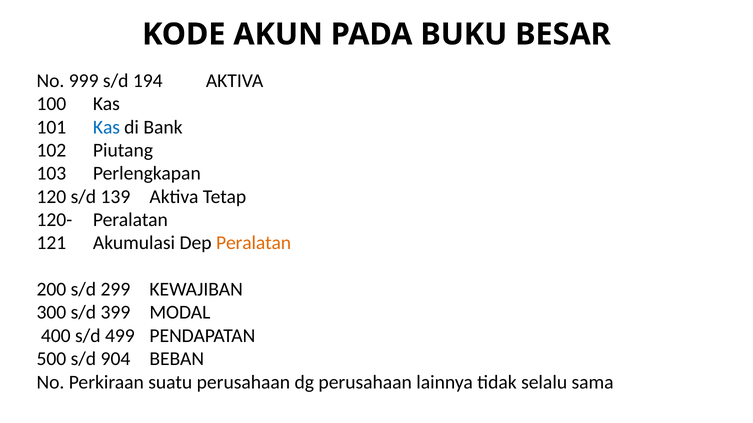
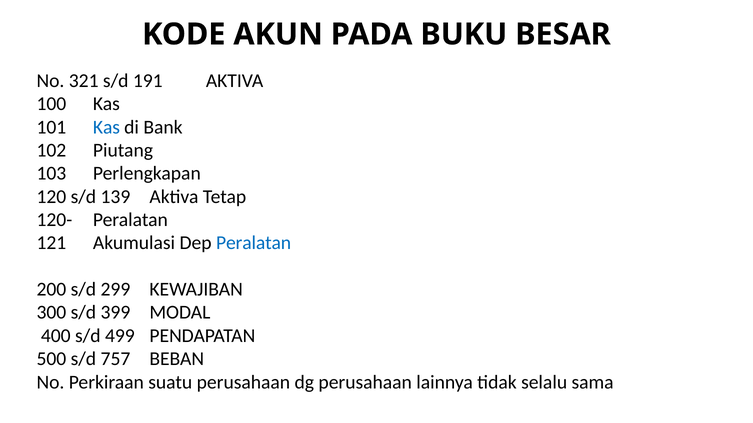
999: 999 -> 321
194: 194 -> 191
Peralatan at (254, 243) colour: orange -> blue
904: 904 -> 757
